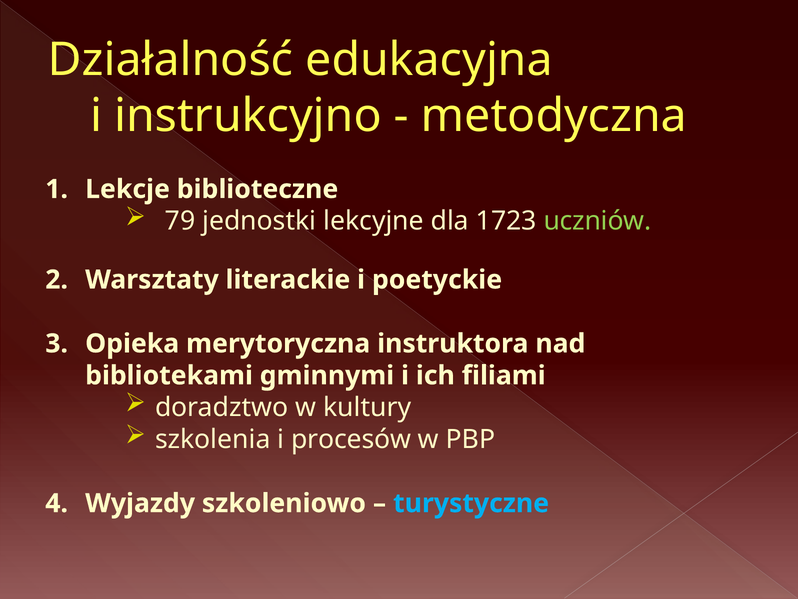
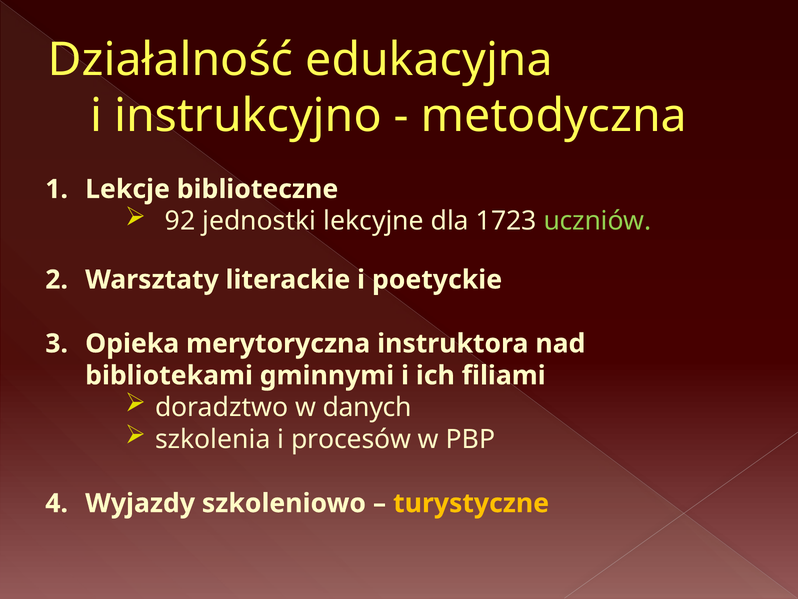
79: 79 -> 92
kultury: kultury -> danych
turystyczne colour: light blue -> yellow
